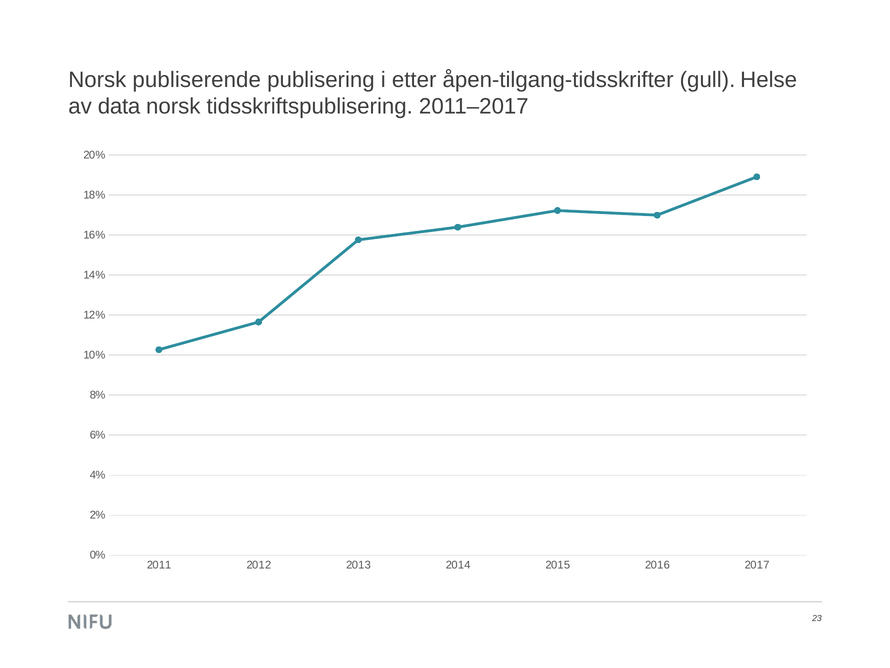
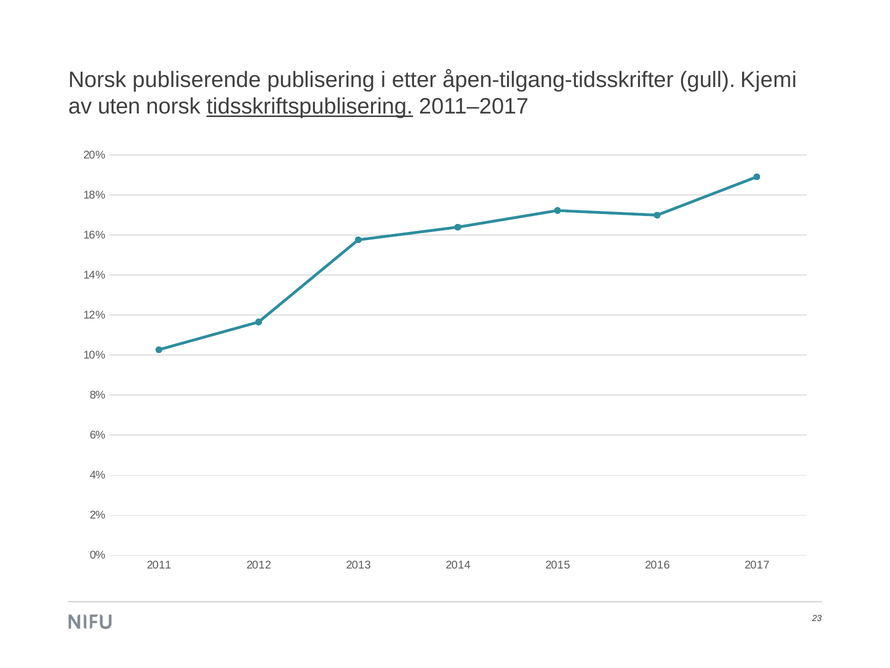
Helse: Helse -> Kjemi
data: data -> uten
tidsskriftspublisering underline: none -> present
